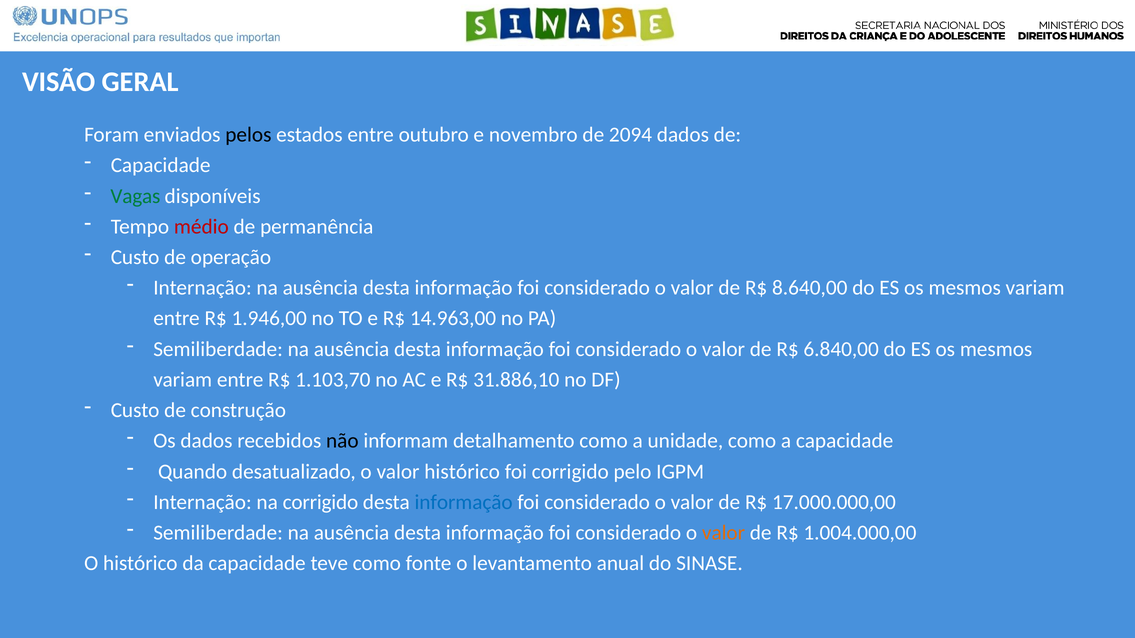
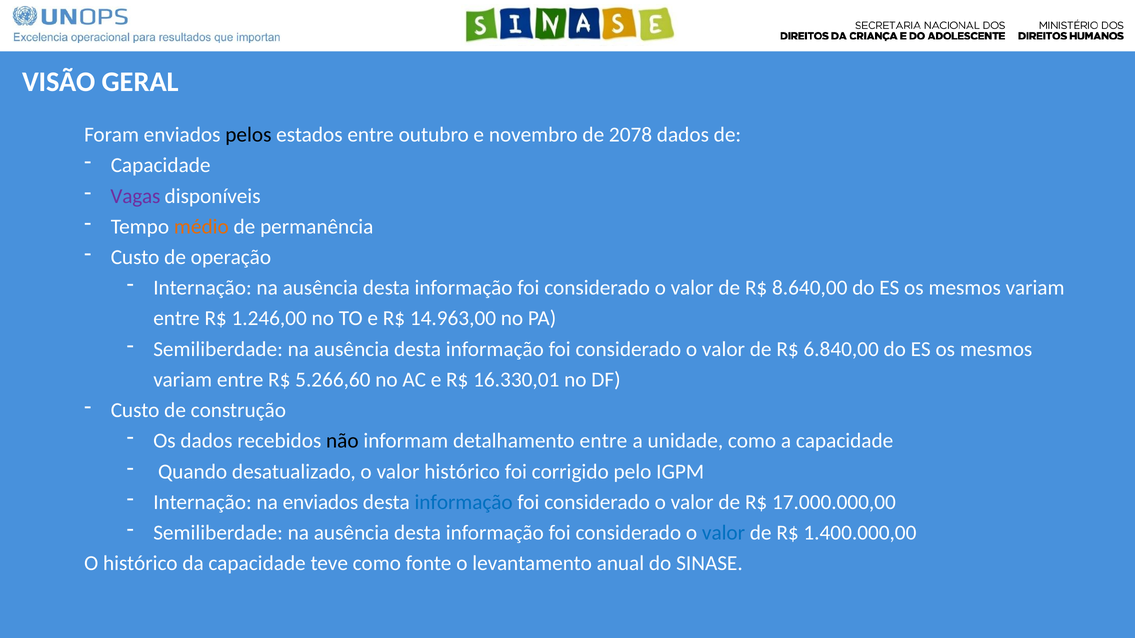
2094: 2094 -> 2078
Vagas colour: green -> purple
médio colour: red -> orange
1.946,00: 1.946,00 -> 1.246,00
1.103,70: 1.103,70 -> 5.266,60
31.886,10: 31.886,10 -> 16.330,01
detalhamento como: como -> entre
na corrigido: corrigido -> enviados
valor at (724, 533) colour: orange -> blue
1.004.000,00: 1.004.000,00 -> 1.400.000,00
